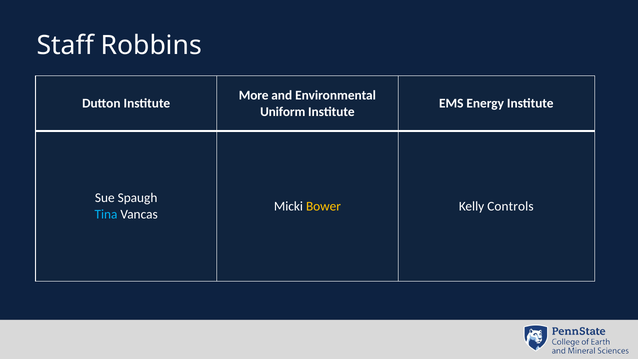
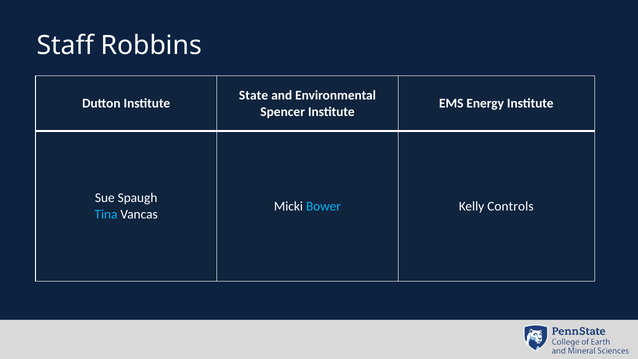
More: More -> State
Uniform: Uniform -> Spencer
Bower colour: yellow -> light blue
